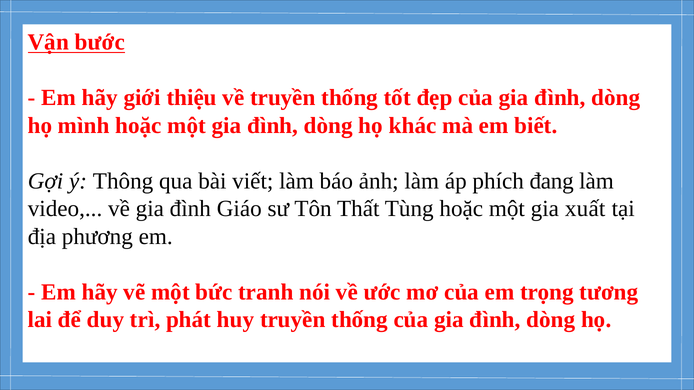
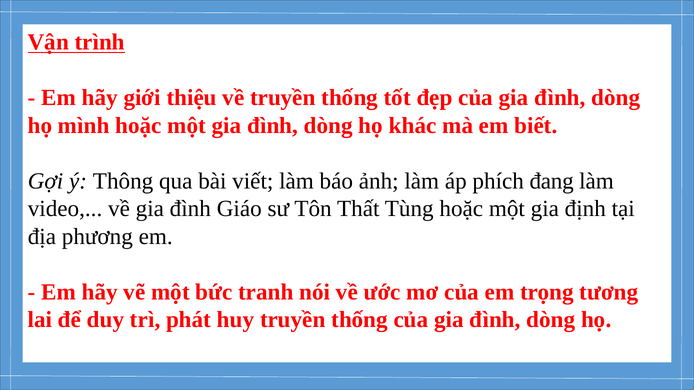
bước: bước -> trình
xuất: xuất -> định
